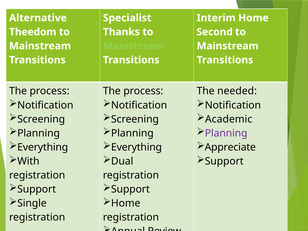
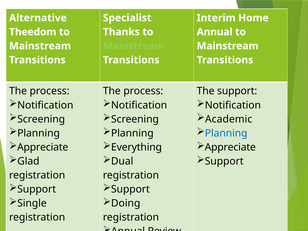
Second at (215, 32): Second -> Annual
The needed: needed -> support
Planning at (226, 133) colour: purple -> blue
Everything at (43, 147): Everything -> Appreciate
With: With -> Glad
Home at (126, 203): Home -> Doing
